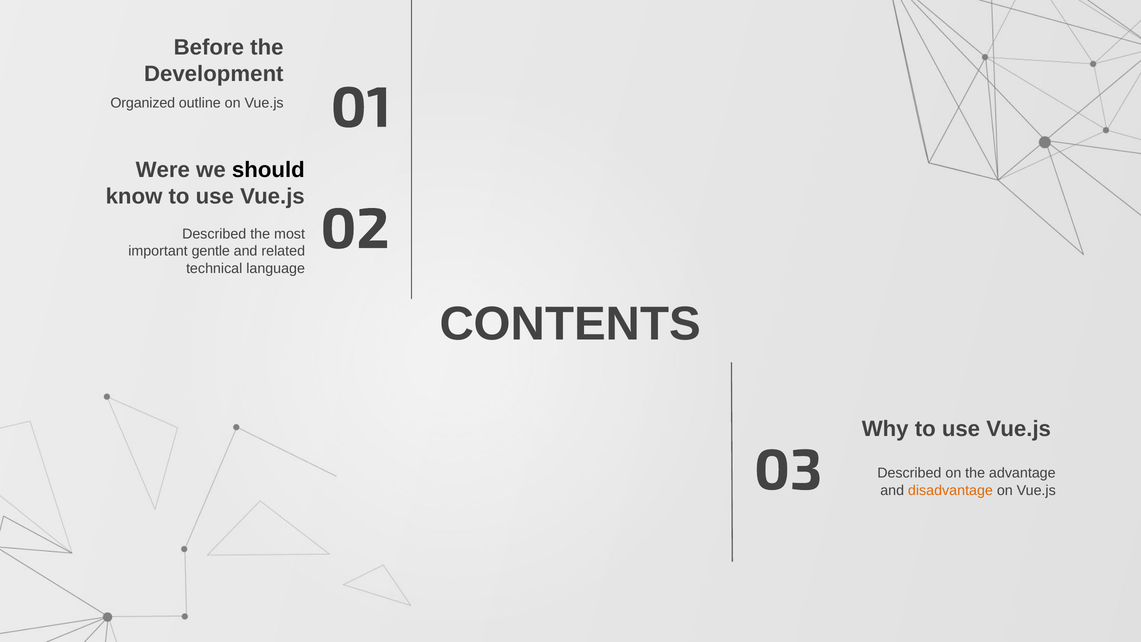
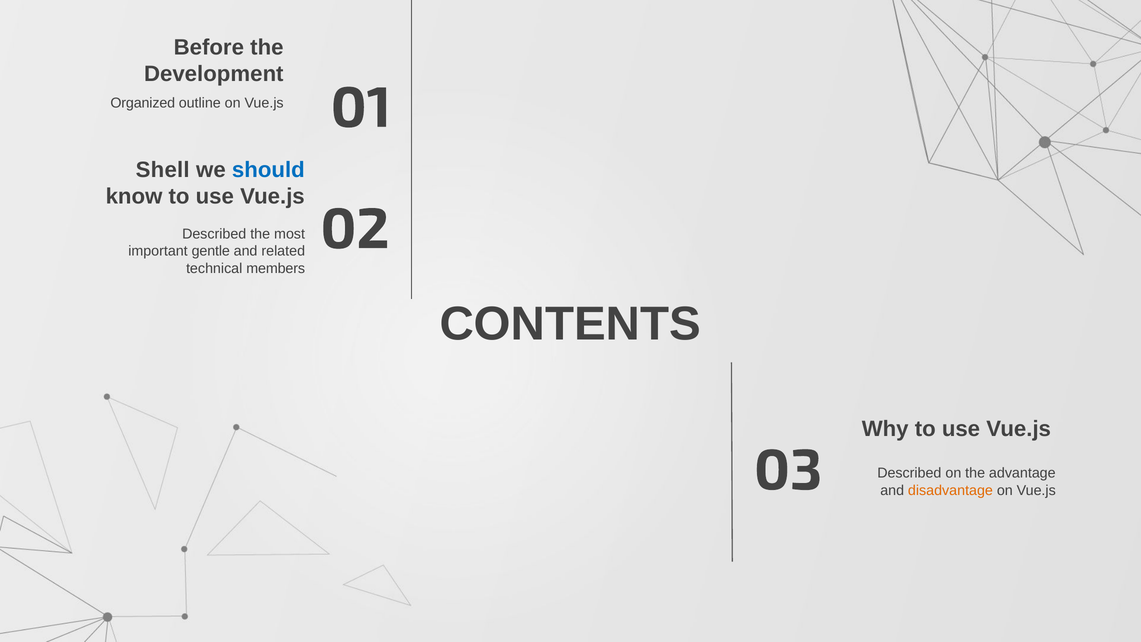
Were: Were -> Shell
should colour: black -> blue
language: language -> members
